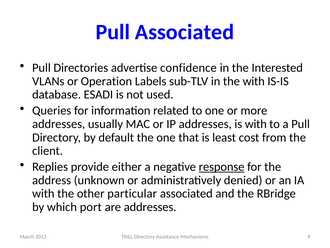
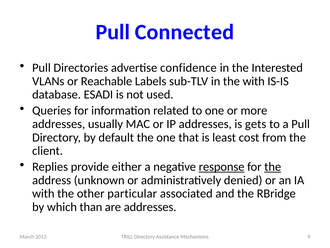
Pull Associated: Associated -> Connected
Operation: Operation -> Reachable
is with: with -> gets
the at (273, 166) underline: none -> present
port: port -> than
